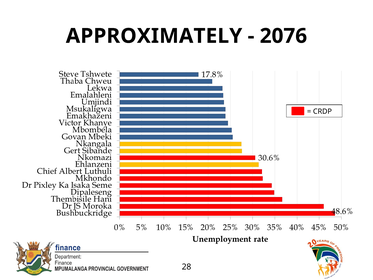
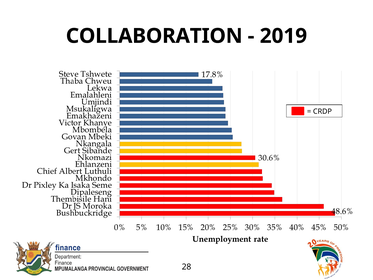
APPROXIMATELY: APPROXIMATELY -> COLLABORATION
2076: 2076 -> 2019
